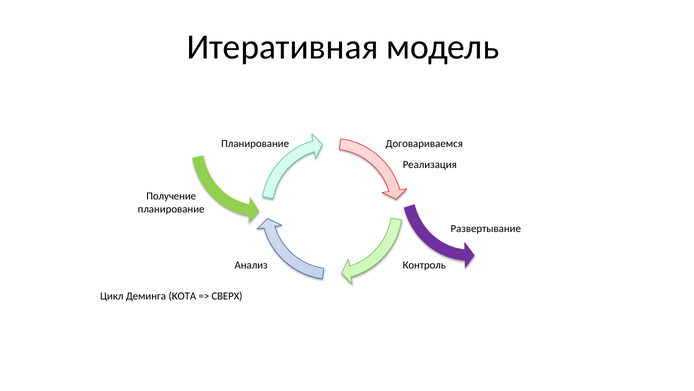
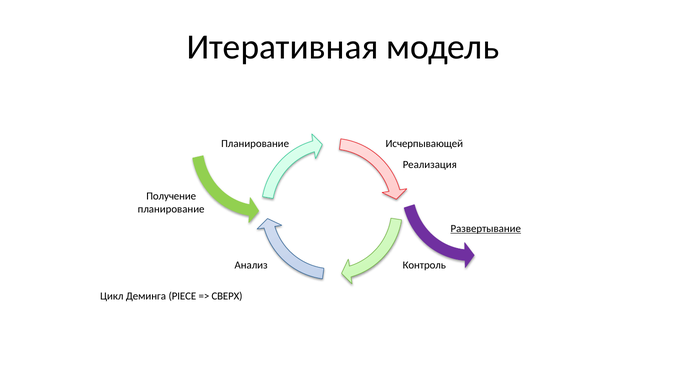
Договариваемся: Договариваемся -> Исчерпывающей
Развертывание underline: none -> present
КОТА: КОТА -> PIECE
